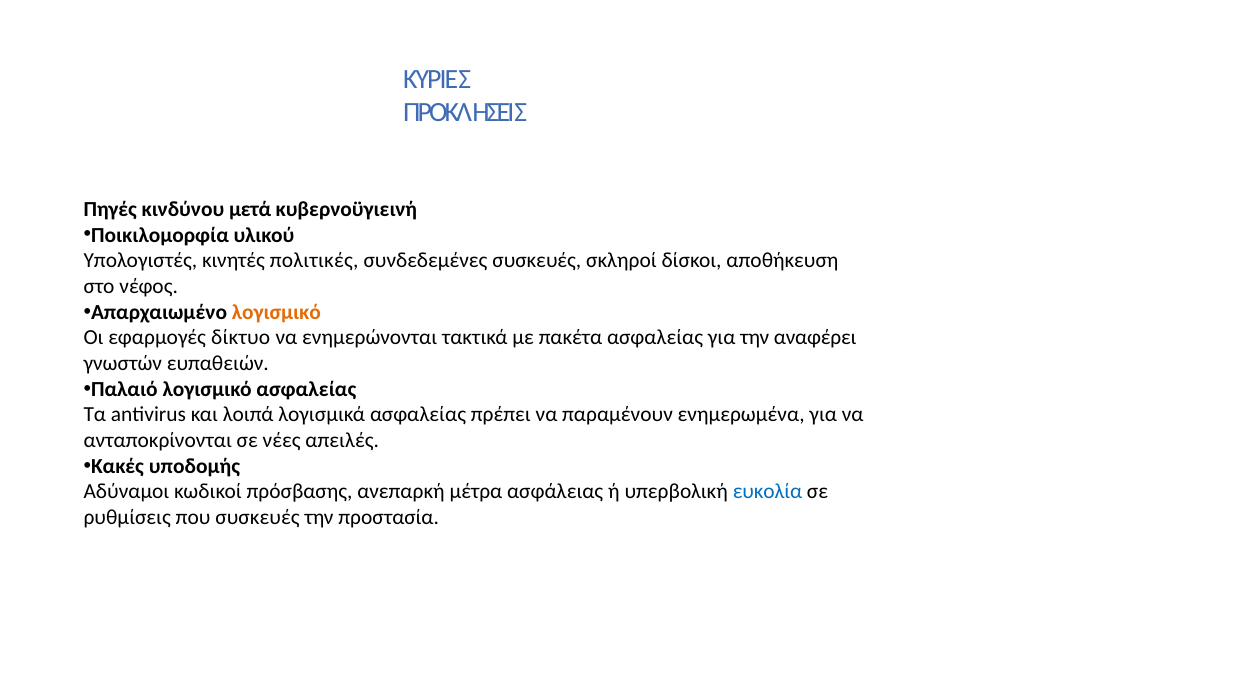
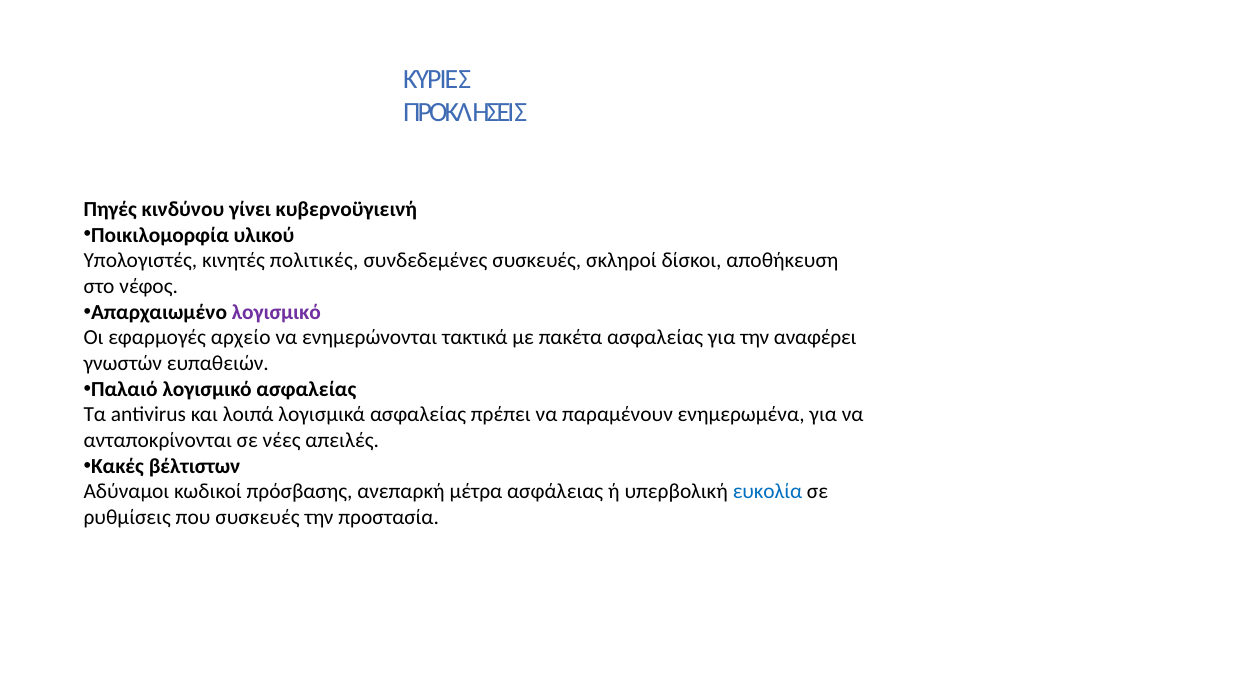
μετά: μετά -> γίνει
λογισμικό at (276, 312) colour: orange -> purple
δίκτυο: δίκτυο -> αρχείο
υποδομής: υποδομής -> βέλτιστων
